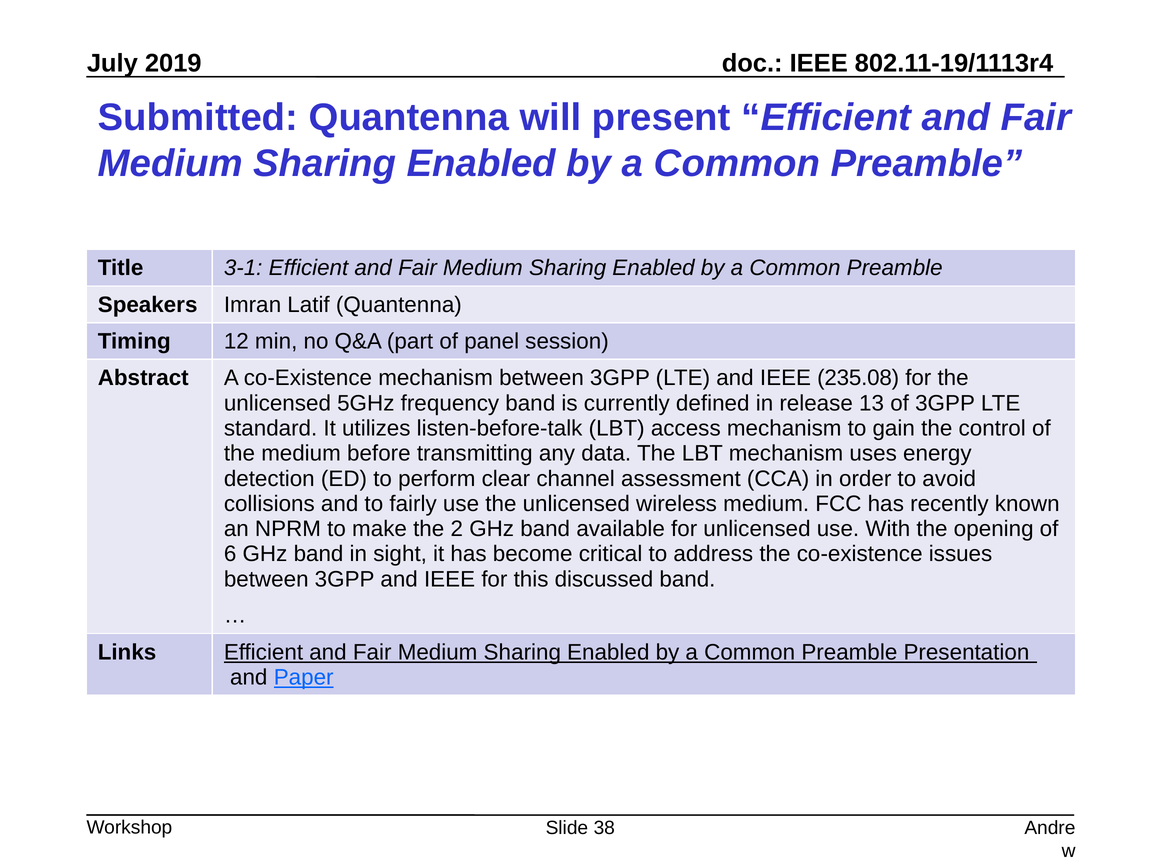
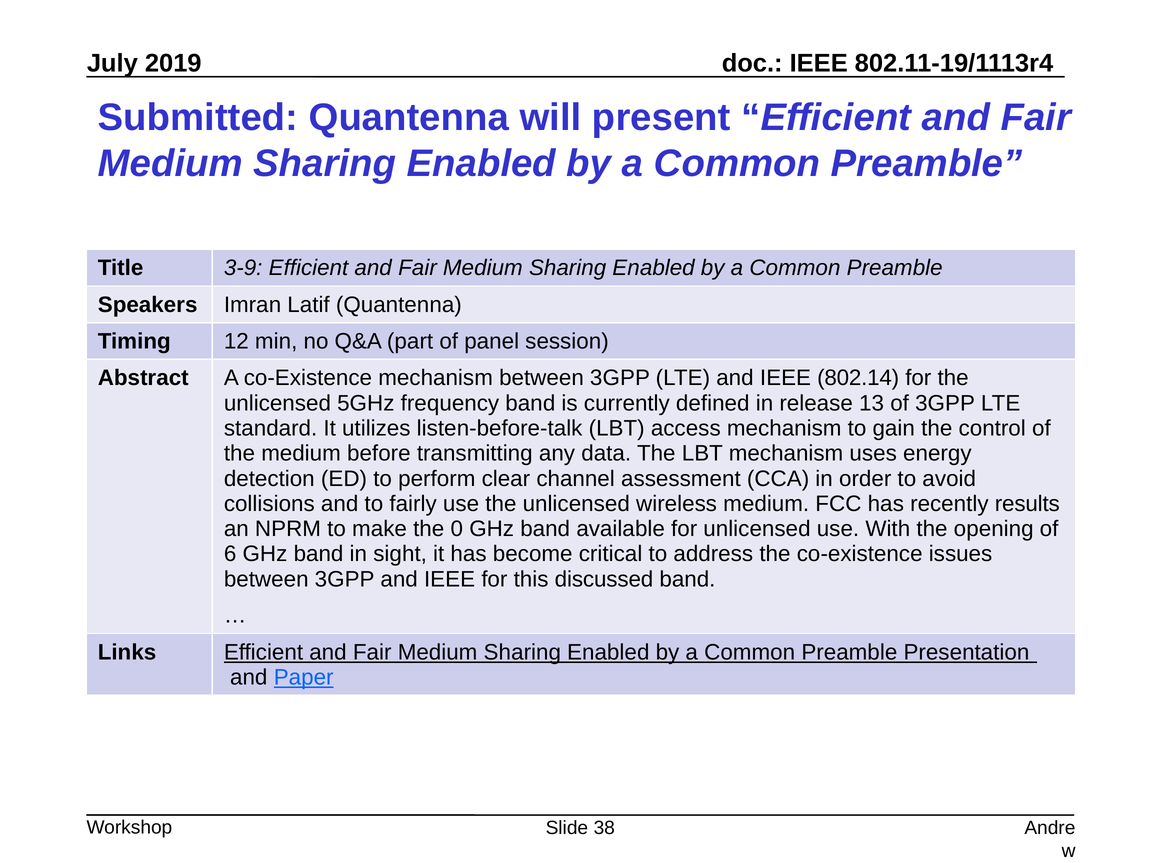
3-1: 3-1 -> 3-9
235.08: 235.08 -> 802.14
known: known -> results
2: 2 -> 0
